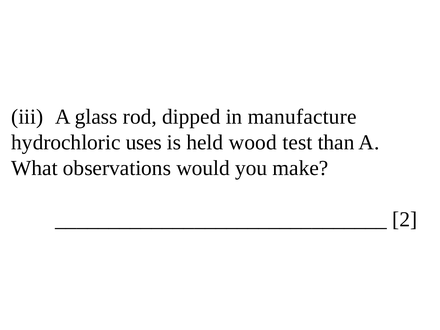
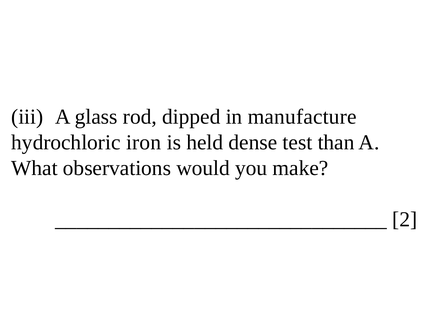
uses: uses -> iron
wood: wood -> dense
